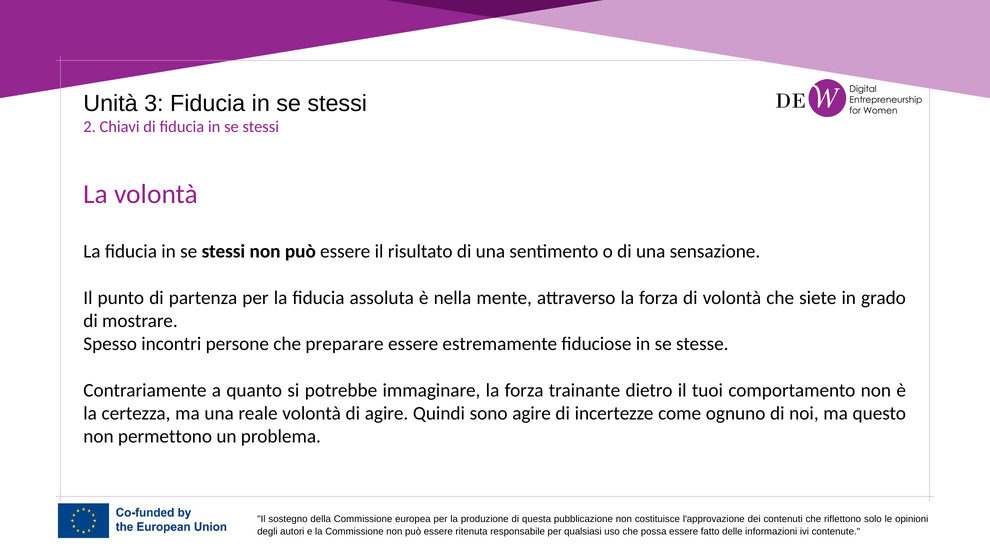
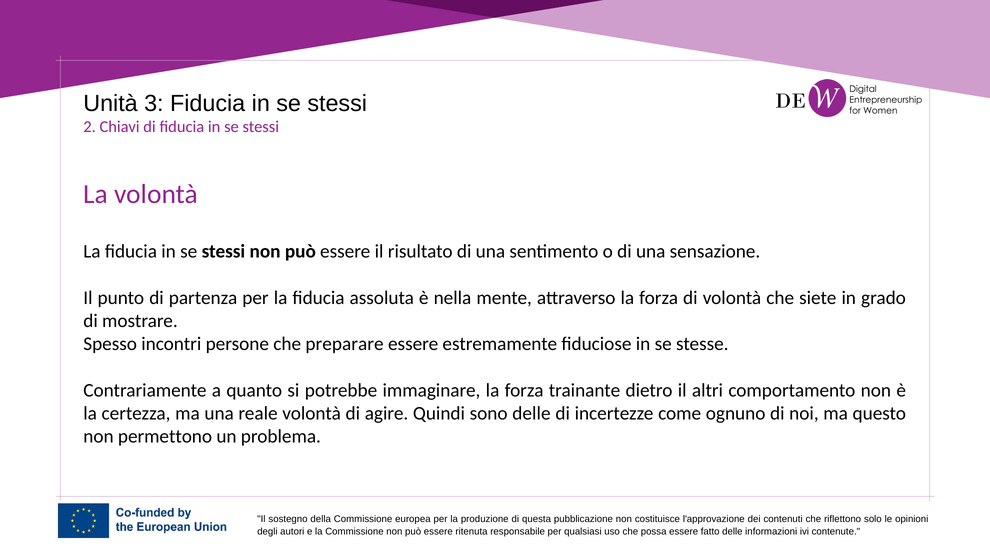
tuoi: tuoi -> altri
sono agire: agire -> delle
